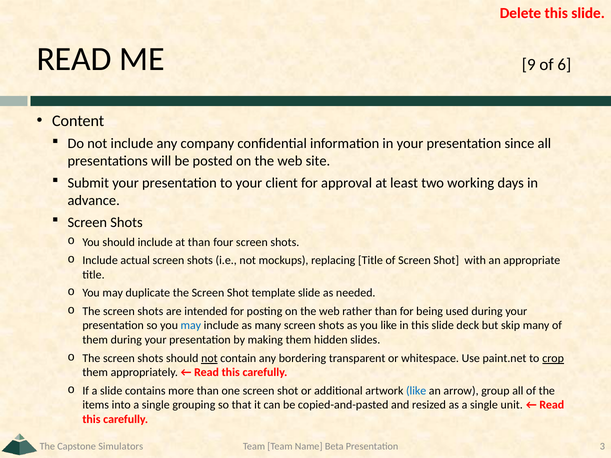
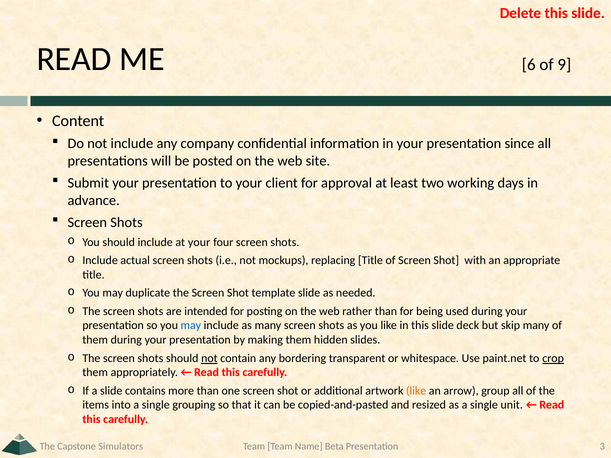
9: 9 -> 6
6: 6 -> 9
at than: than -> your
like at (416, 391) colour: blue -> orange
